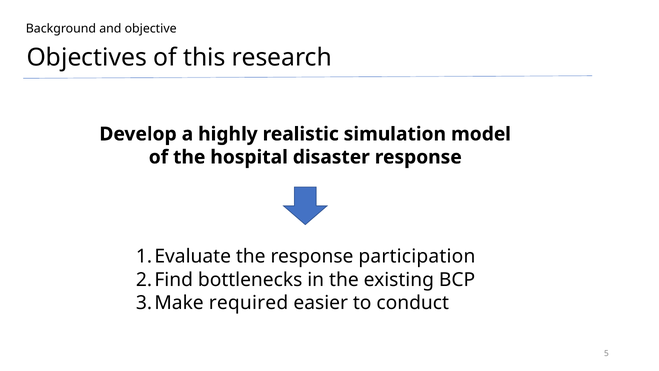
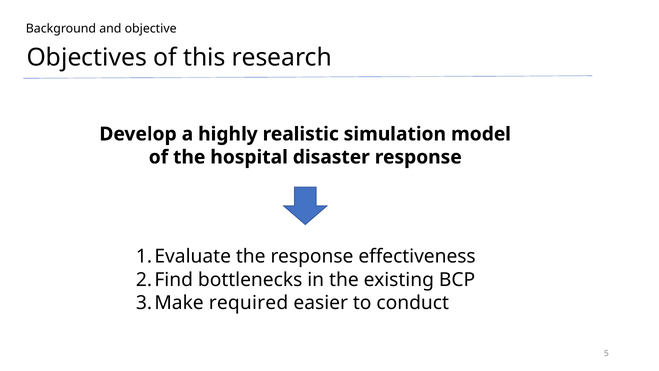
participation: participation -> effectiveness
